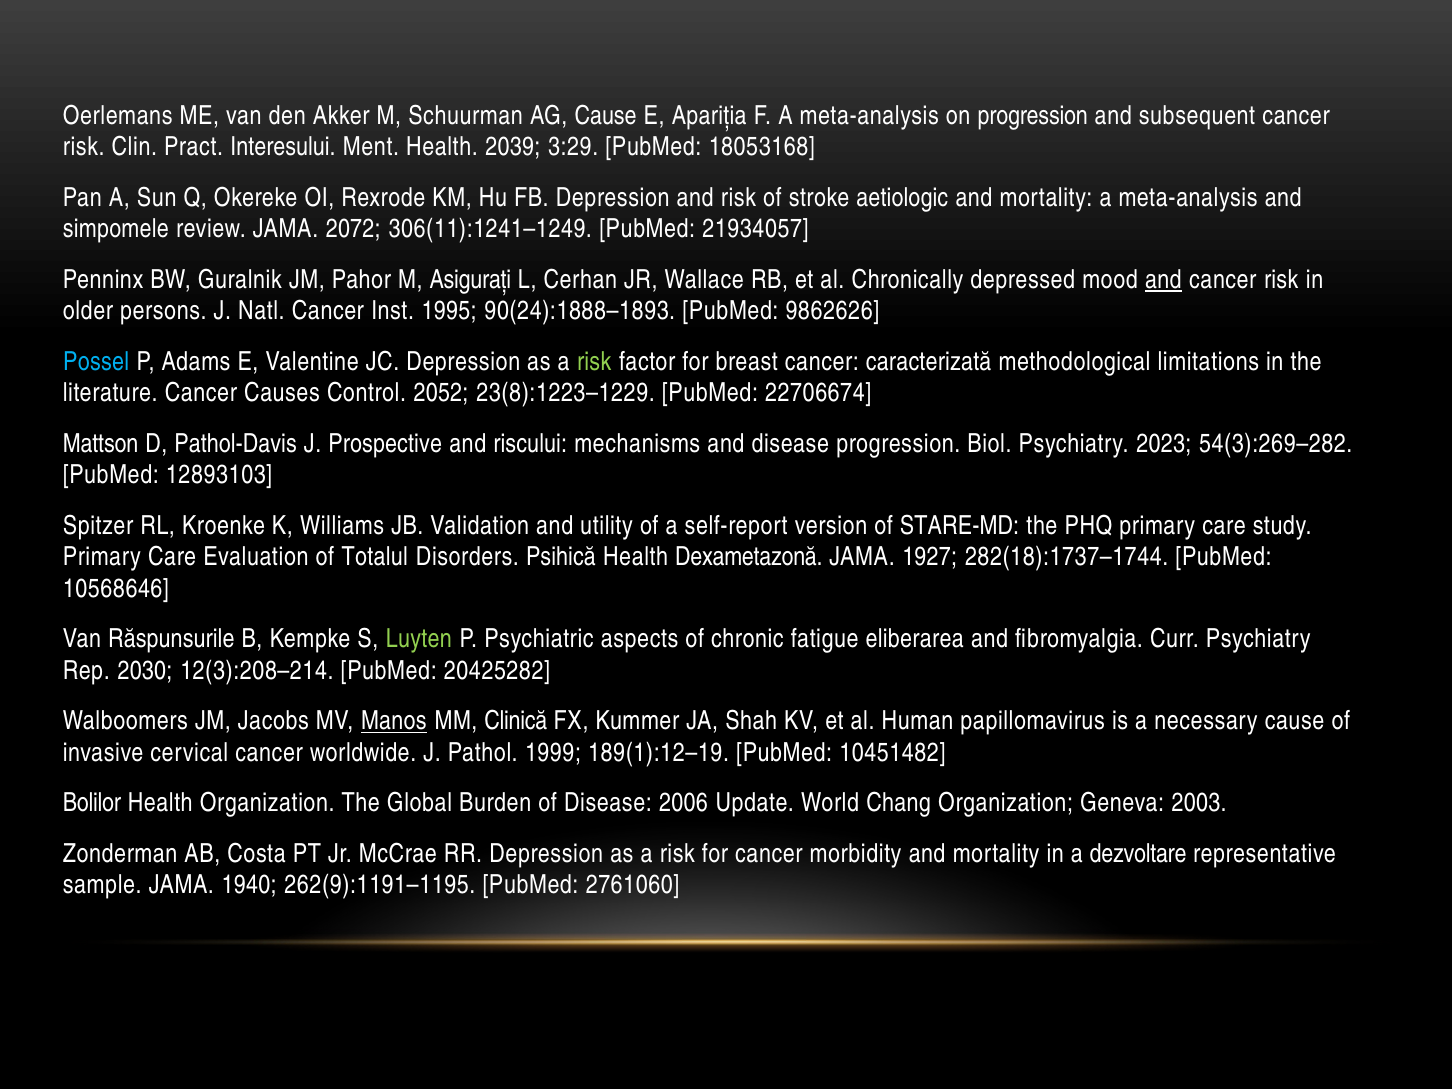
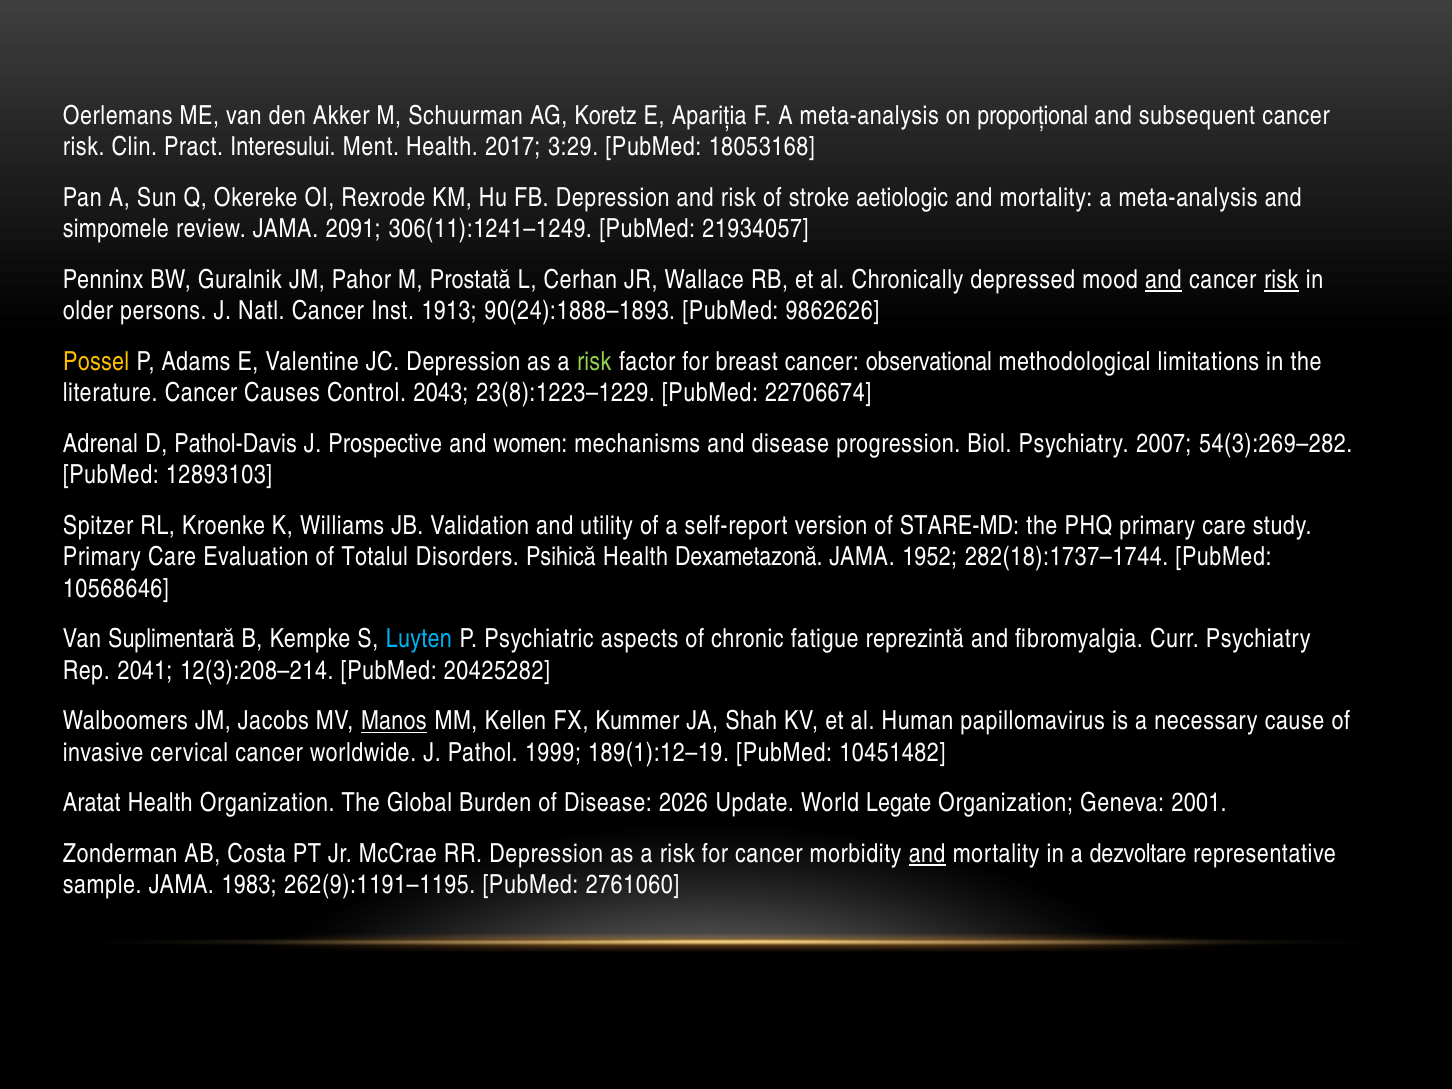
AG Cause: Cause -> Koretz
on progression: progression -> proporțional
2039: 2039 -> 2017
2072: 2072 -> 2091
Asigurați: Asigurați -> Prostată
risk at (1281, 280) underline: none -> present
1995: 1995 -> 1913
Possel colour: light blue -> yellow
caracterizată: caracterizată -> observational
2052: 2052 -> 2043
Mattson: Mattson -> Adrenal
riscului: riscului -> women
2023: 2023 -> 2007
1927: 1927 -> 1952
Răspunsurile: Răspunsurile -> Suplimentară
Luyten colour: light green -> light blue
eliberarea: eliberarea -> reprezintă
2030: 2030 -> 2041
Clinică: Clinică -> Kellen
Bolilor: Bolilor -> Aratat
2006: 2006 -> 2026
Chang: Chang -> Legate
2003: 2003 -> 2001
and at (927, 854) underline: none -> present
1940: 1940 -> 1983
